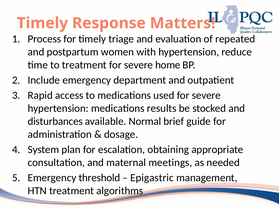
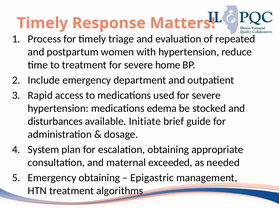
results: results -> edema
Normal: Normal -> Initiate
meetings: meetings -> exceeded
Emergency threshold: threshold -> obtaining
